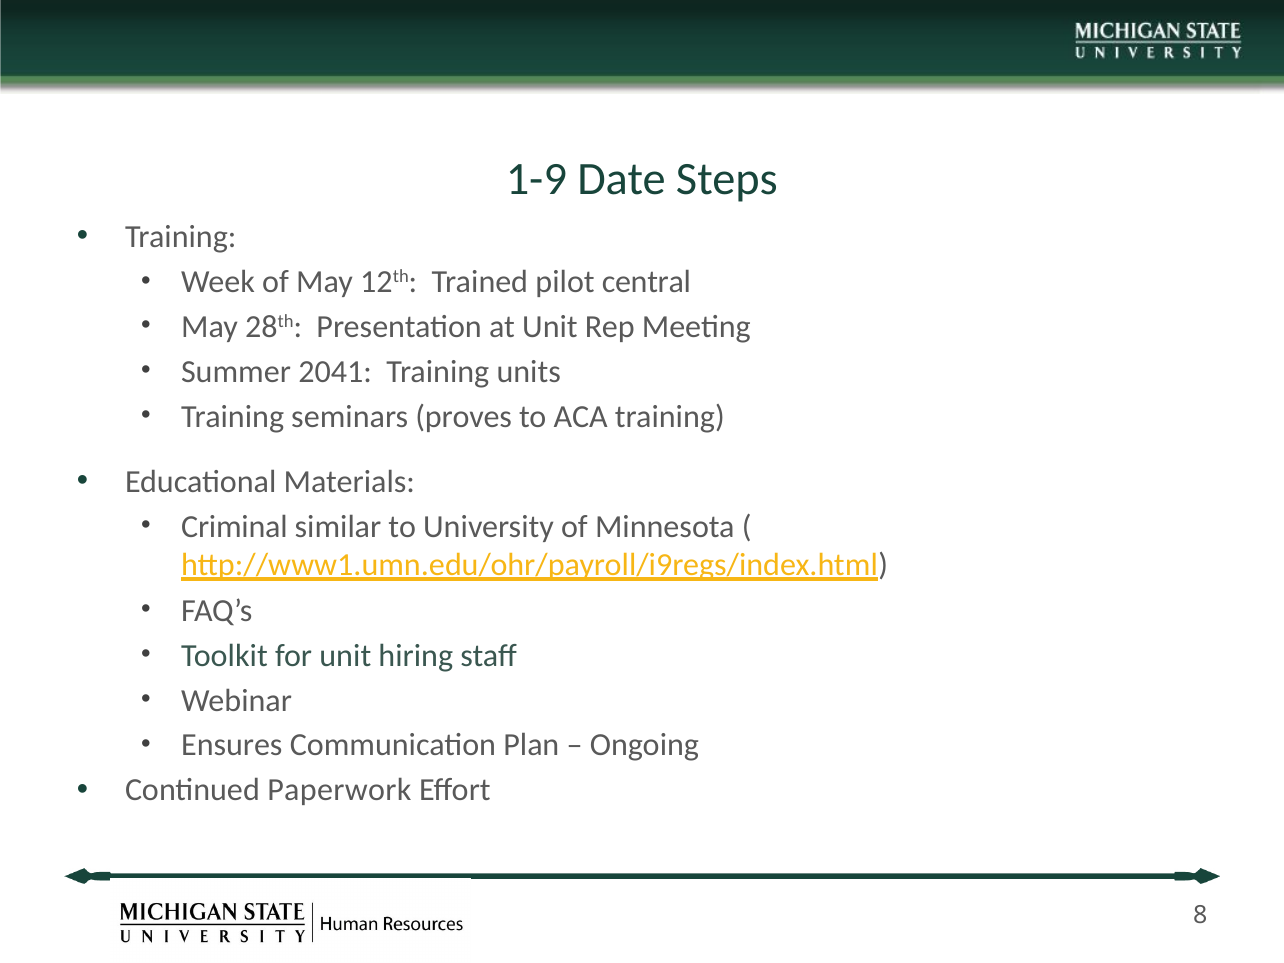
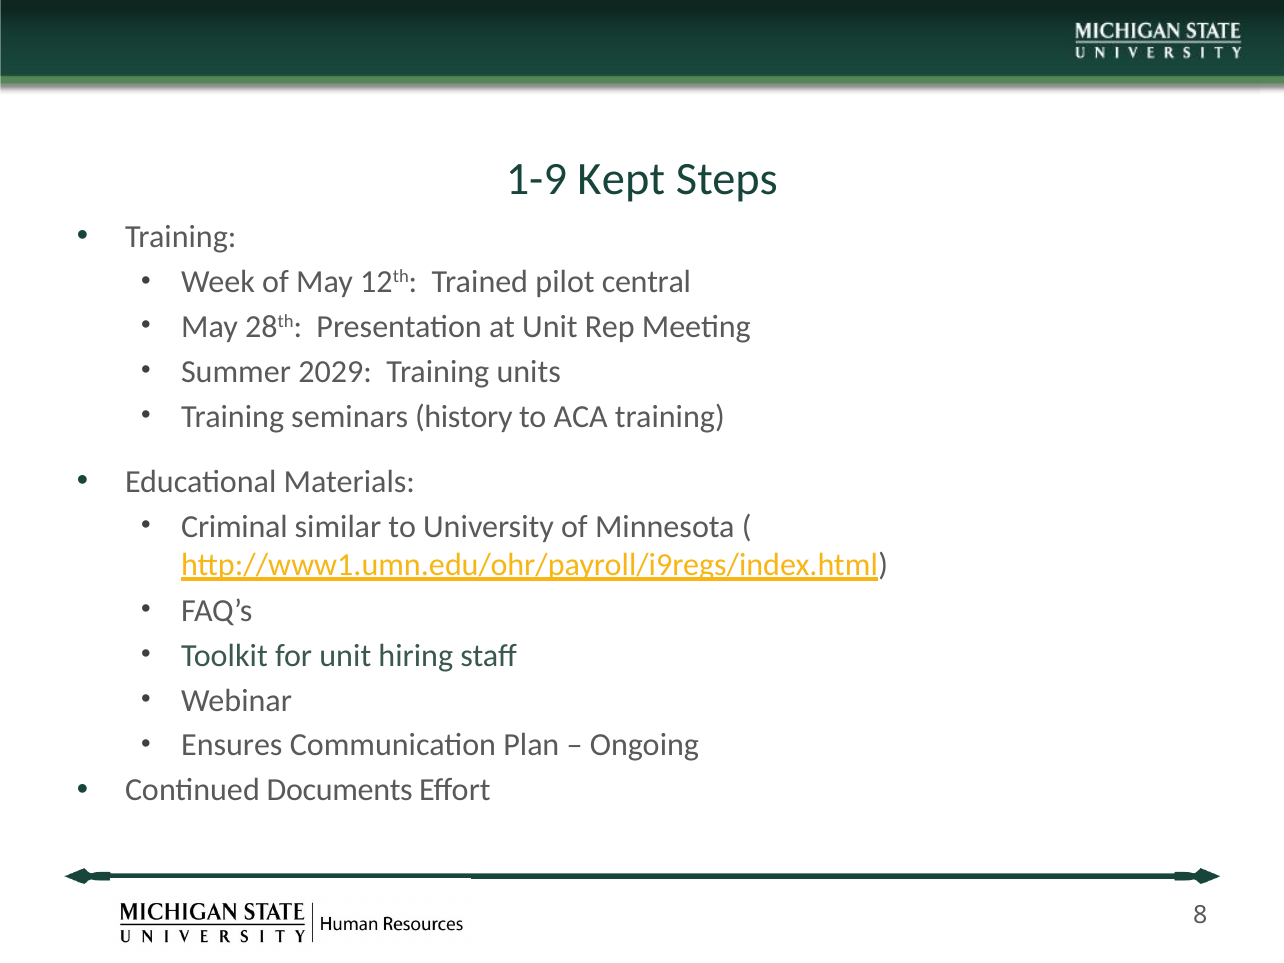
Date: Date -> Kept
2041: 2041 -> 2029
proves: proves -> history
Paperwork: Paperwork -> Documents
